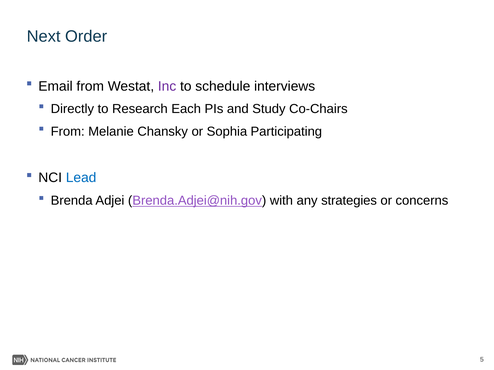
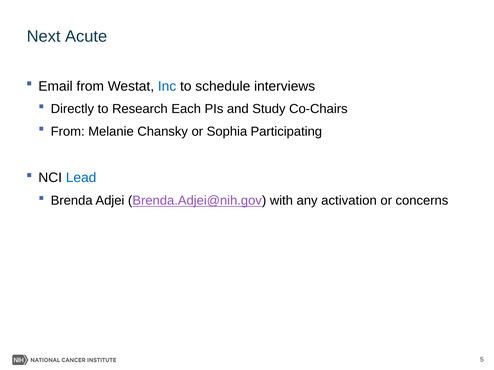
Order: Order -> Acute
Inc colour: purple -> blue
strategies: strategies -> activation
